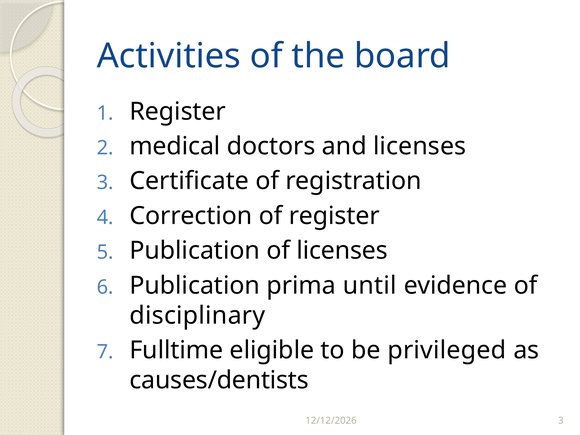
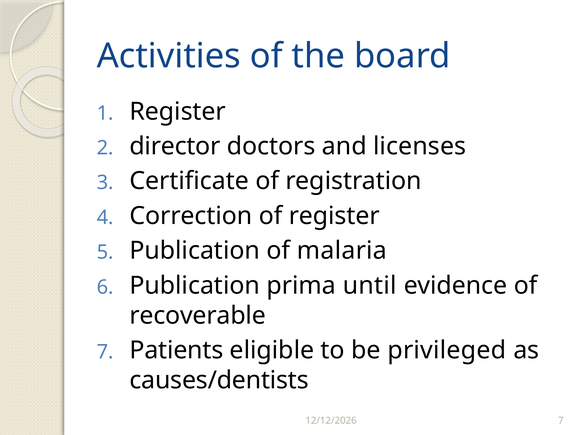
medical: medical -> director
of licenses: licenses -> malaria
disciplinary: disciplinary -> recoverable
Fulltime: Fulltime -> Patients
3 at (561, 421): 3 -> 7
